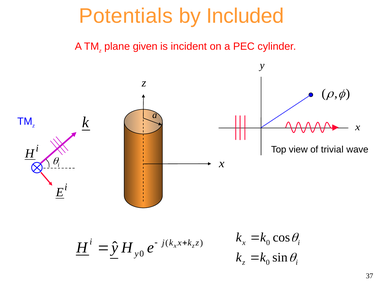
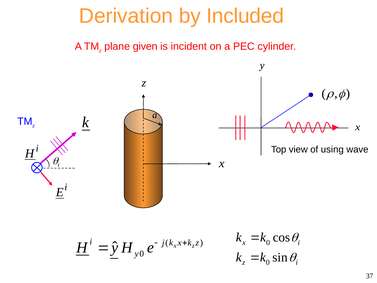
Potentials: Potentials -> Derivation
trivial: trivial -> using
